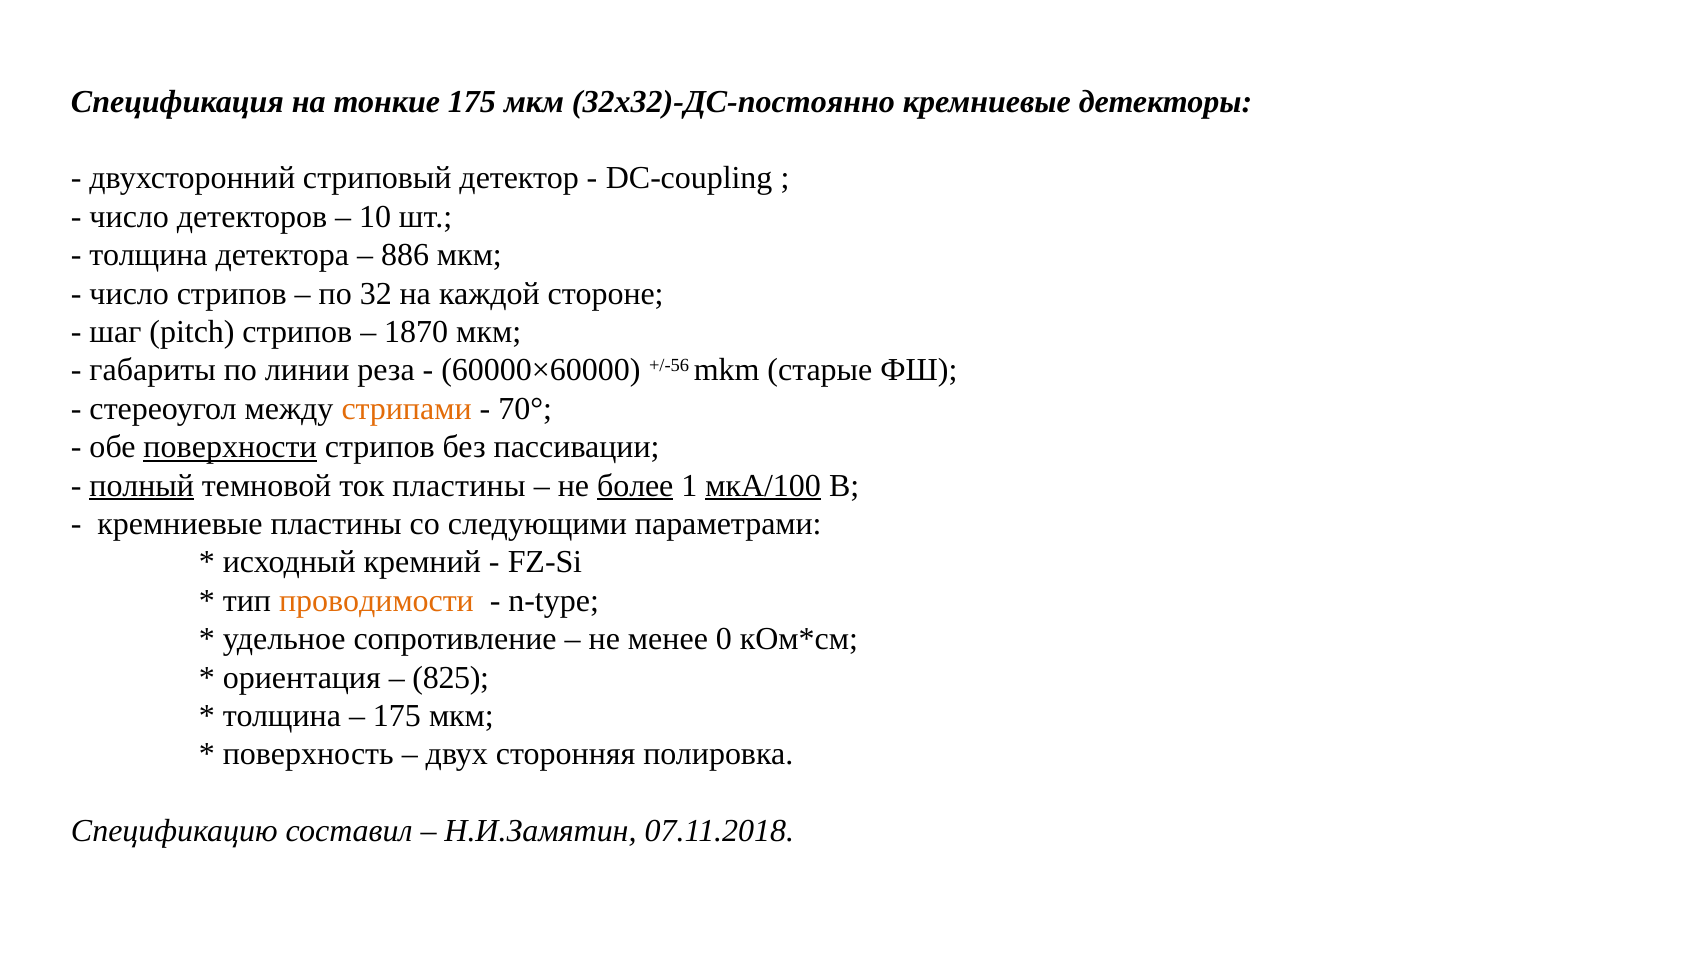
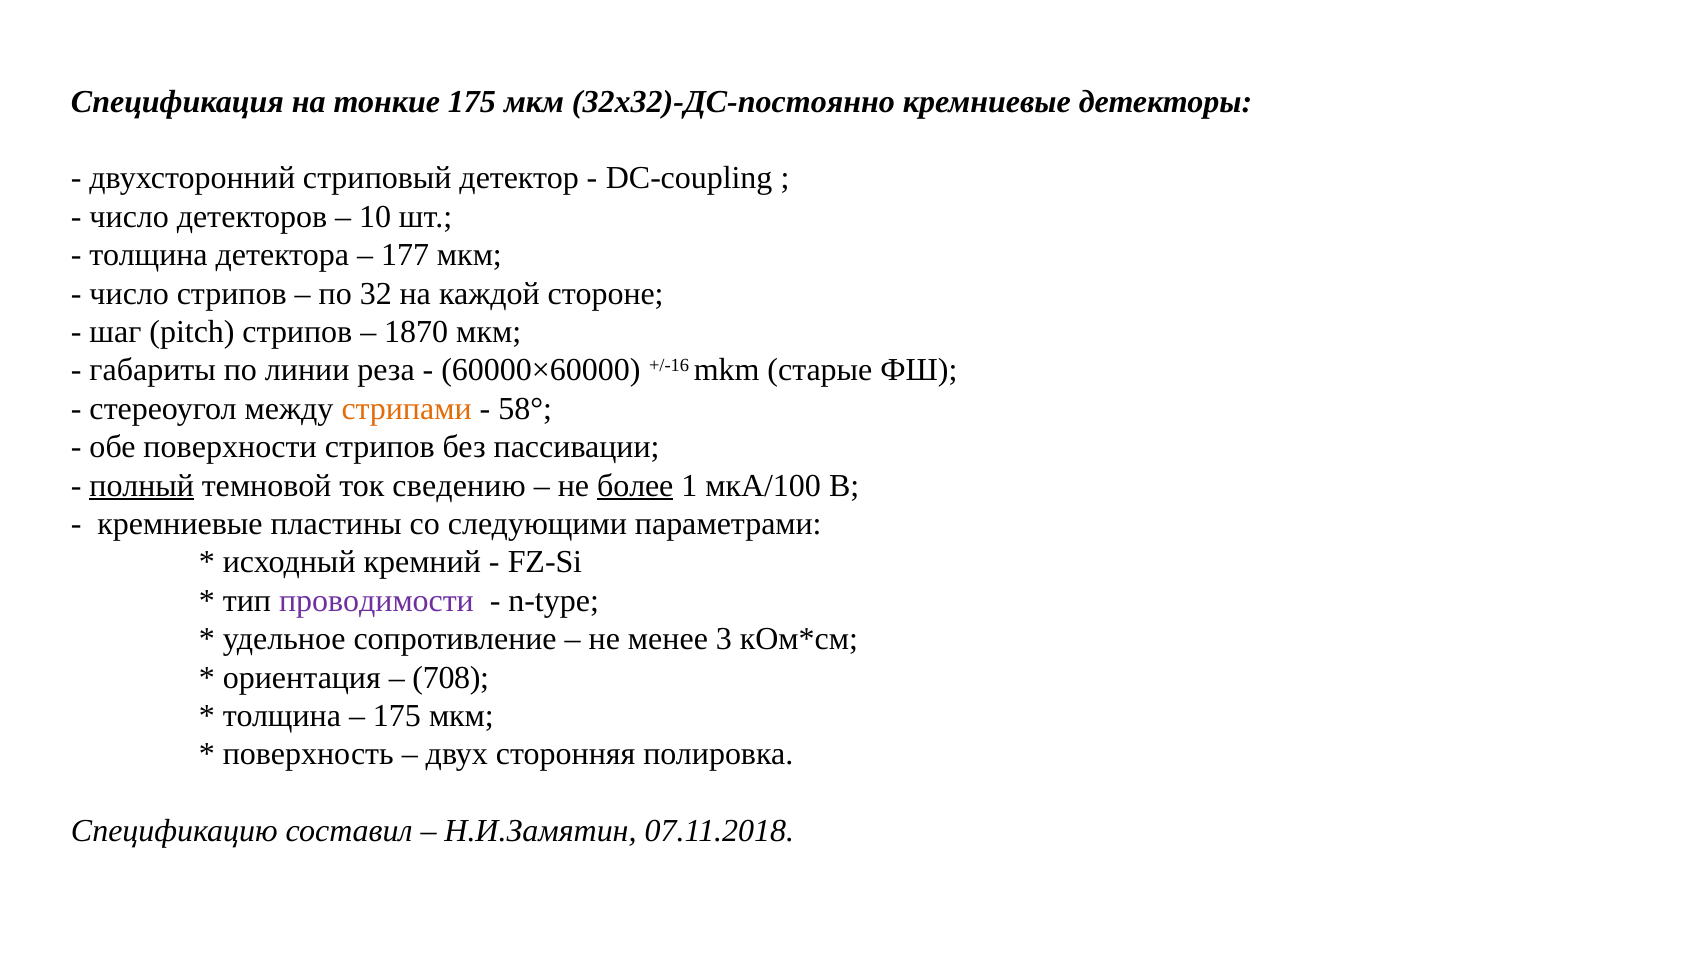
886: 886 -> 177
+/-56: +/-56 -> +/-16
70°: 70° -> 58°
поверхности underline: present -> none
ток пластины: пластины -> сведению
мкА/100 underline: present -> none
проводимости colour: orange -> purple
0: 0 -> 3
825: 825 -> 708
